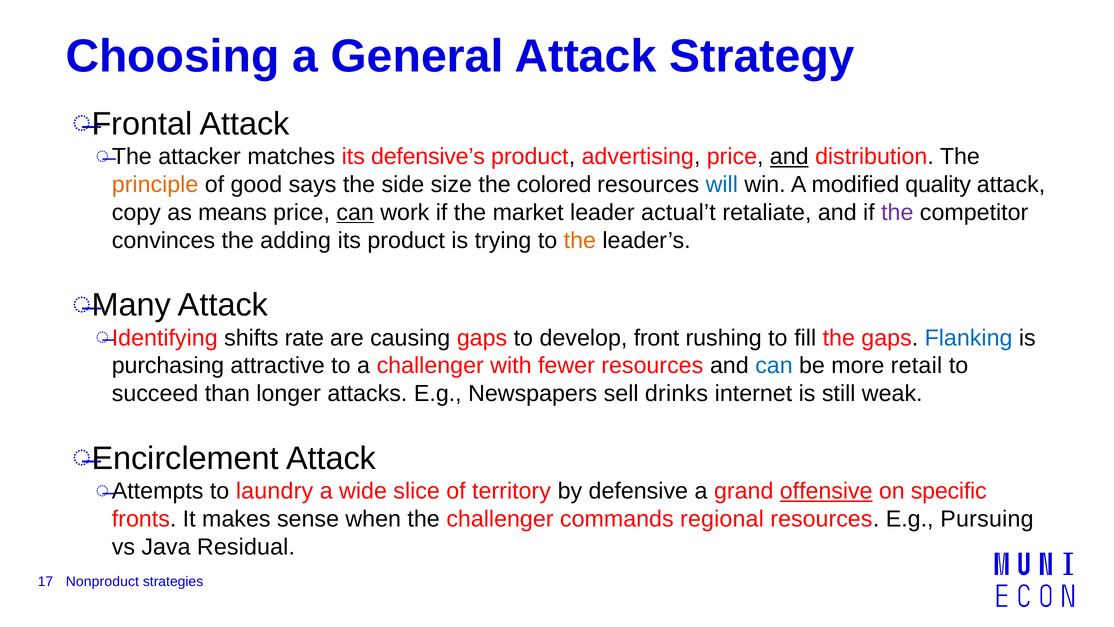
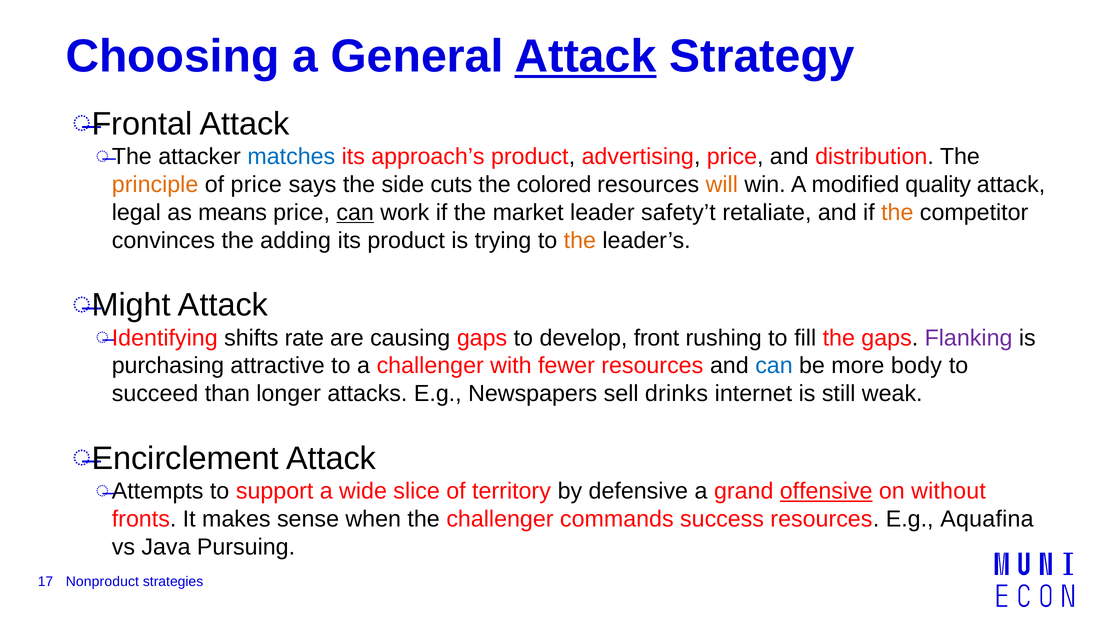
Attack at (585, 56) underline: none -> present
matches colour: black -> blue
defensive’s: defensive’s -> approach’s
and at (789, 157) underline: present -> none
of good: good -> price
size: size -> cuts
will colour: blue -> orange
copy: copy -> legal
actual’t: actual’t -> safety’t
the at (897, 212) colour: purple -> orange
Many: Many -> Might
Flanking colour: blue -> purple
retail: retail -> body
laundry: laundry -> support
specific: specific -> without
regional: regional -> success
Pursuing: Pursuing -> Aquafina
Residual: Residual -> Pursuing
